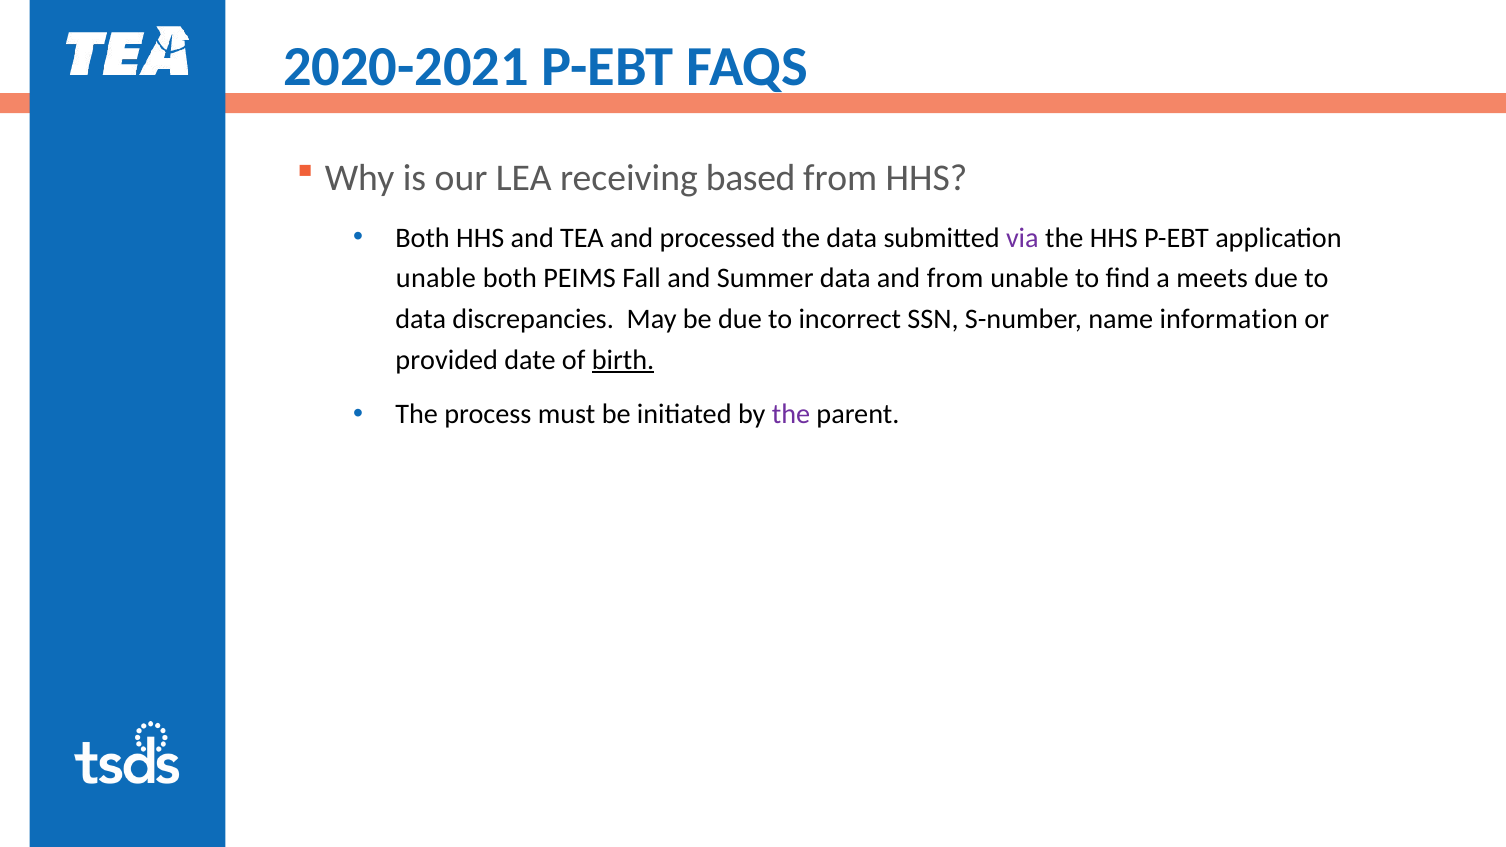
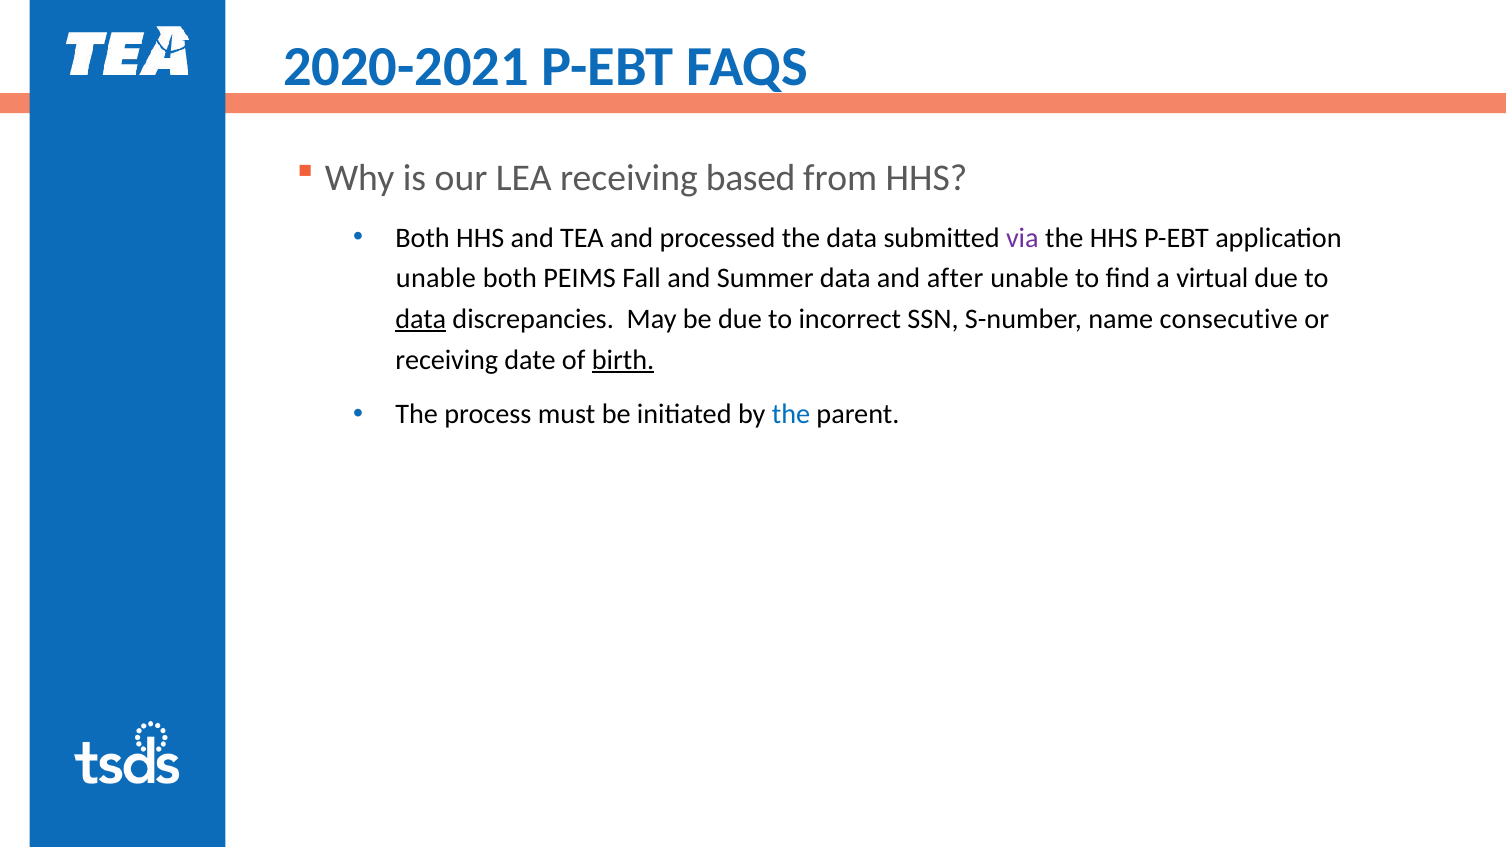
and from: from -> after
meets: meets -> virtual
data at (421, 319) underline: none -> present
information: information -> consecutive
provided at (447, 360): provided -> receiving
the at (791, 415) colour: purple -> blue
